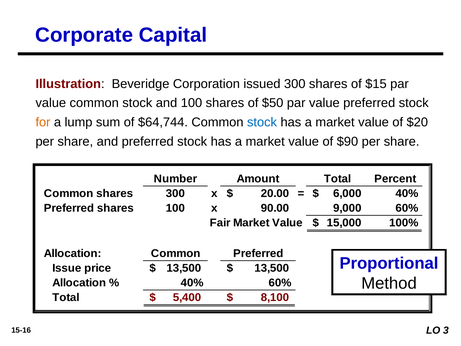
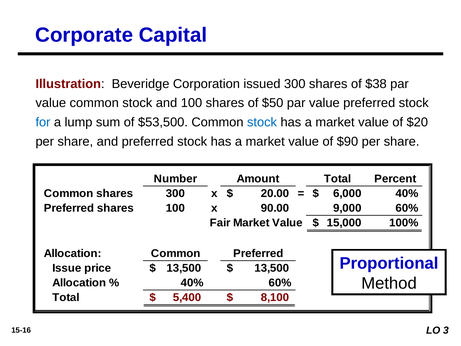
$15: $15 -> $38
for colour: orange -> blue
$64,744: $64,744 -> $53,500
